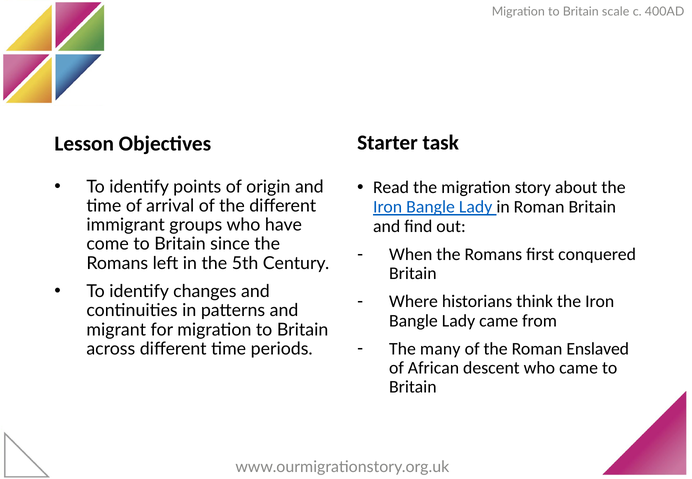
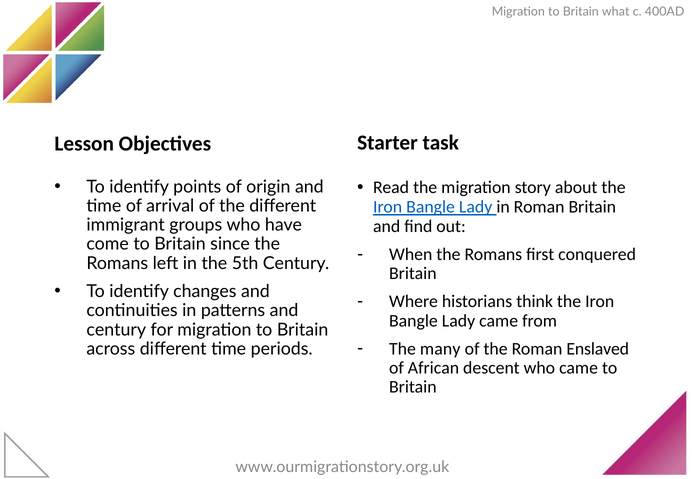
scale: scale -> what
migrant at (116, 330): migrant -> century
